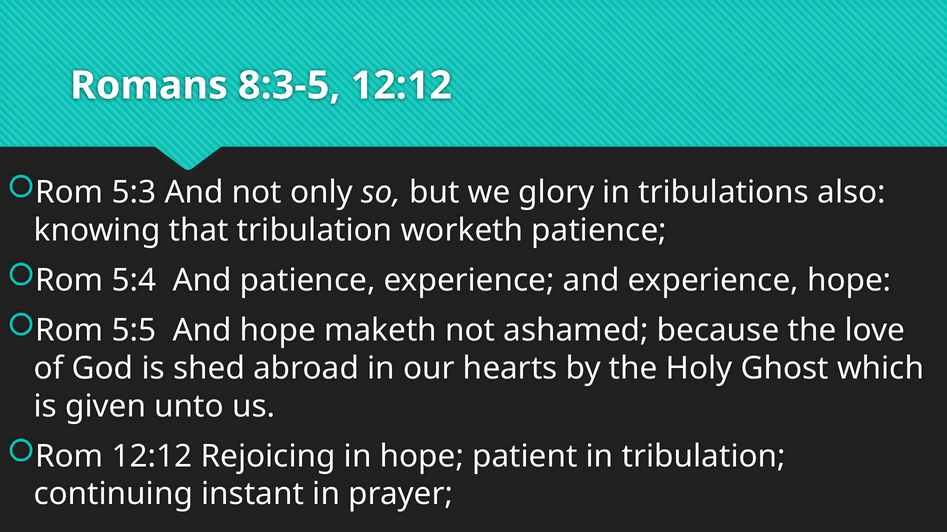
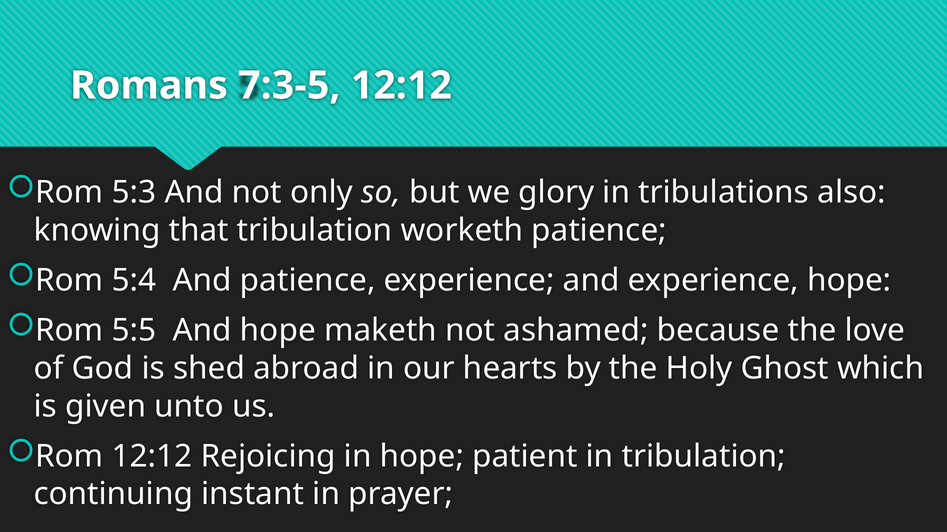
8:3-5: 8:3-5 -> 7:3-5
